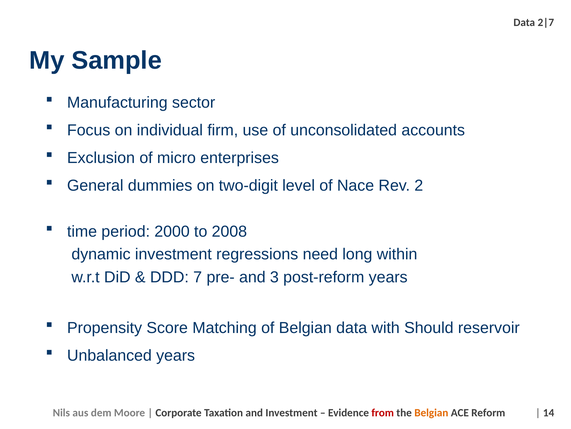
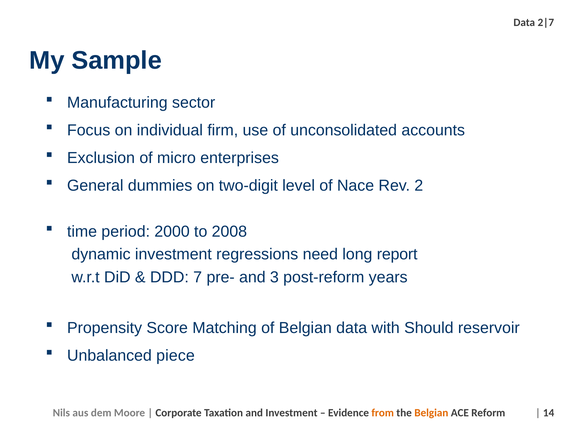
within: within -> report
Unbalanced years: years -> piece
from colour: red -> orange
